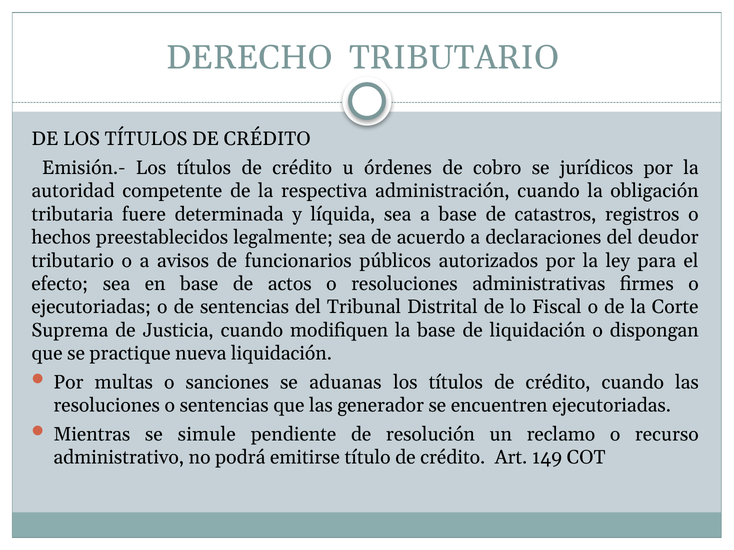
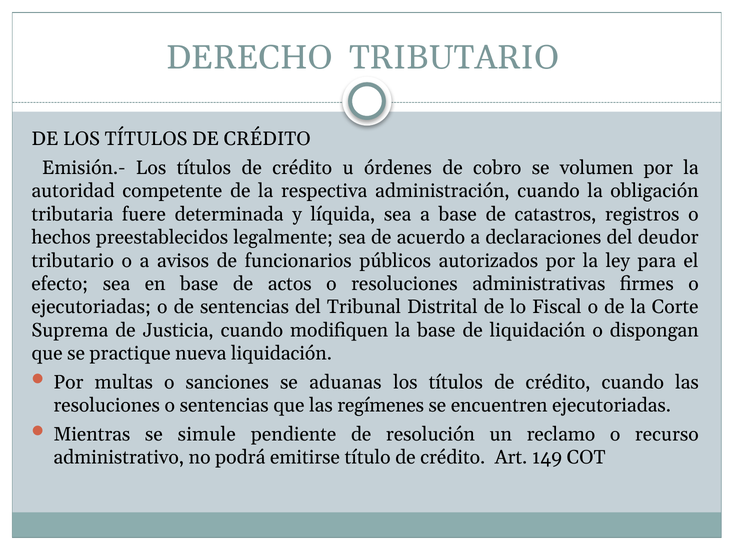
jurídicos: jurídicos -> volumen
generador: generador -> regímenes
